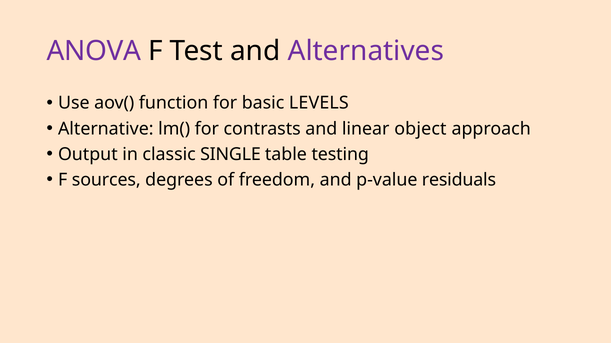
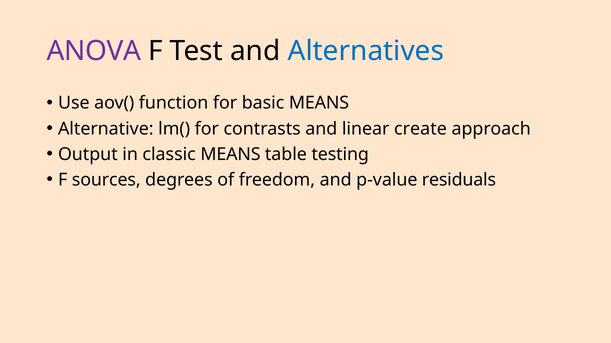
Alternatives colour: purple -> blue
basic LEVELS: LEVELS -> MEANS
object: object -> create
classic SINGLE: SINGLE -> MEANS
